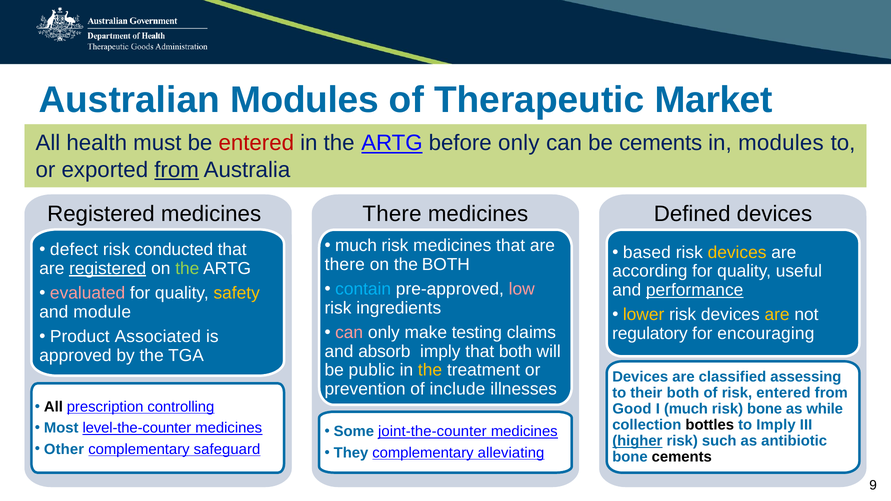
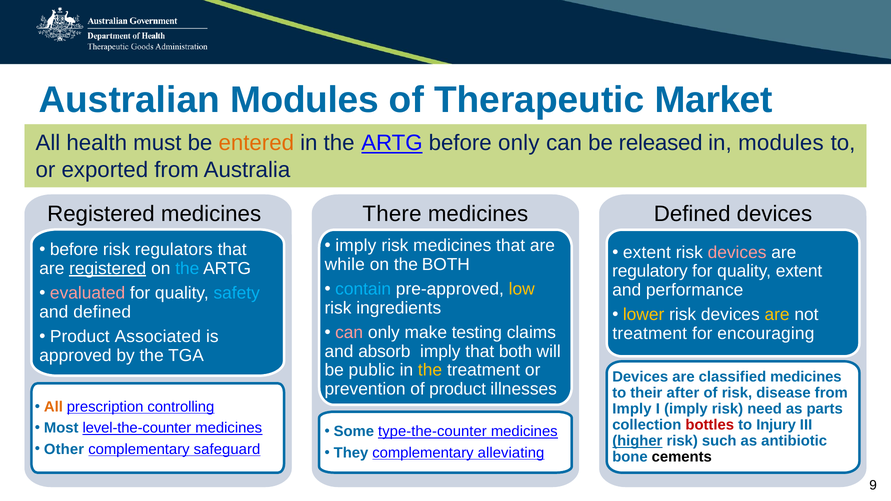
entered at (256, 143) colour: red -> orange
be cements: cements -> released
from at (177, 170) underline: present -> none
much at (356, 246): much -> imply
defect at (74, 250): defect -> before
conducted: conducted -> regulators
based at (647, 253): based -> extent
devices at (737, 253) colour: yellow -> pink
there at (345, 264): there -> while
the at (187, 268) colour: light green -> light blue
according: according -> regulatory
quality useful: useful -> extent
low colour: pink -> yellow
performance underline: present -> none
safety colour: yellow -> light blue
and module: module -> defined
regulatory at (650, 334): regulatory -> treatment
classified assessing: assessing -> medicines
of include: include -> product
their both: both -> after
risk entered: entered -> disease
All at (53, 407) colour: black -> orange
Good at (632, 409): Good -> Imply
I much: much -> imply
risk bone: bone -> need
while: while -> parts
bottles colour: black -> red
to Imply: Imply -> Injury
joint-the-counter: joint-the-counter -> type-the-counter
